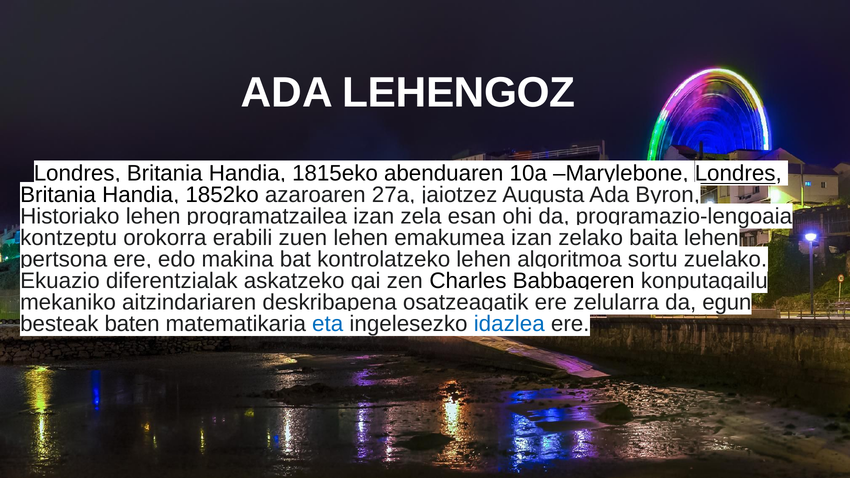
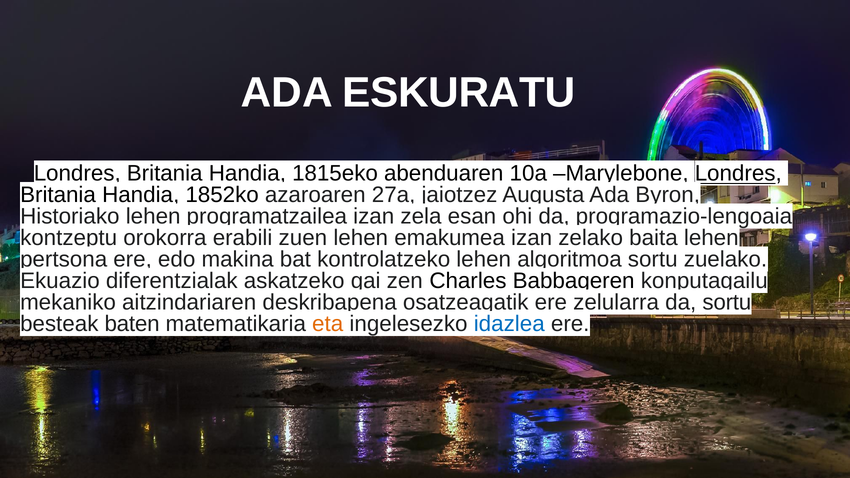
LEHENGOZ: LEHENGOZ -> ESKURATU
da egun: egun -> sortu
eta colour: blue -> orange
